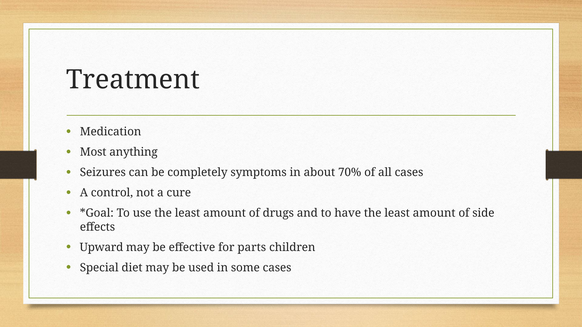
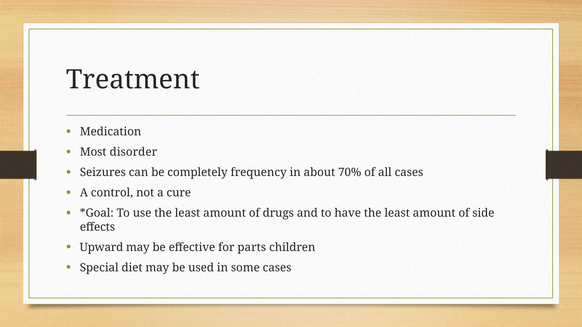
anything: anything -> disorder
symptoms: symptoms -> frequency
